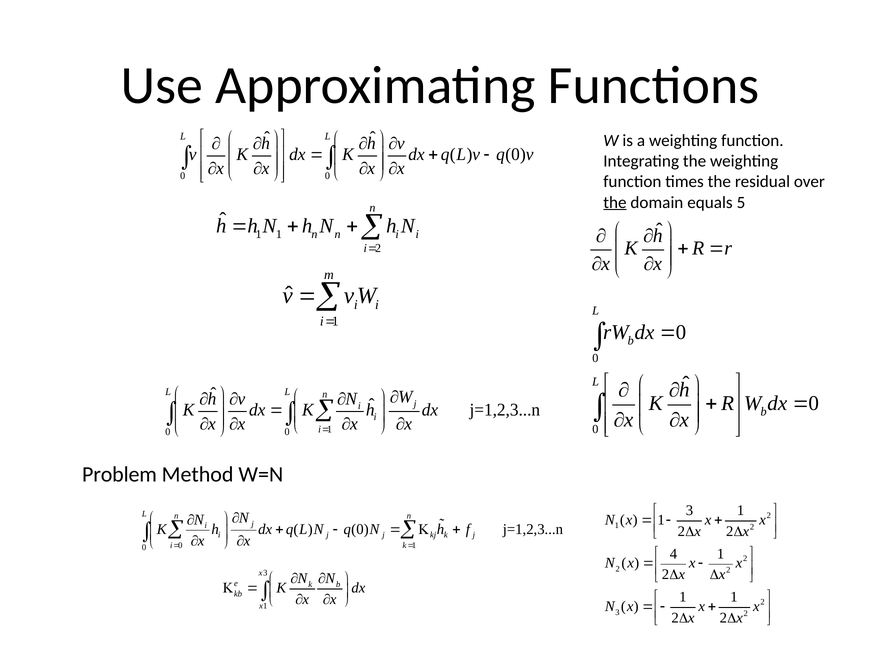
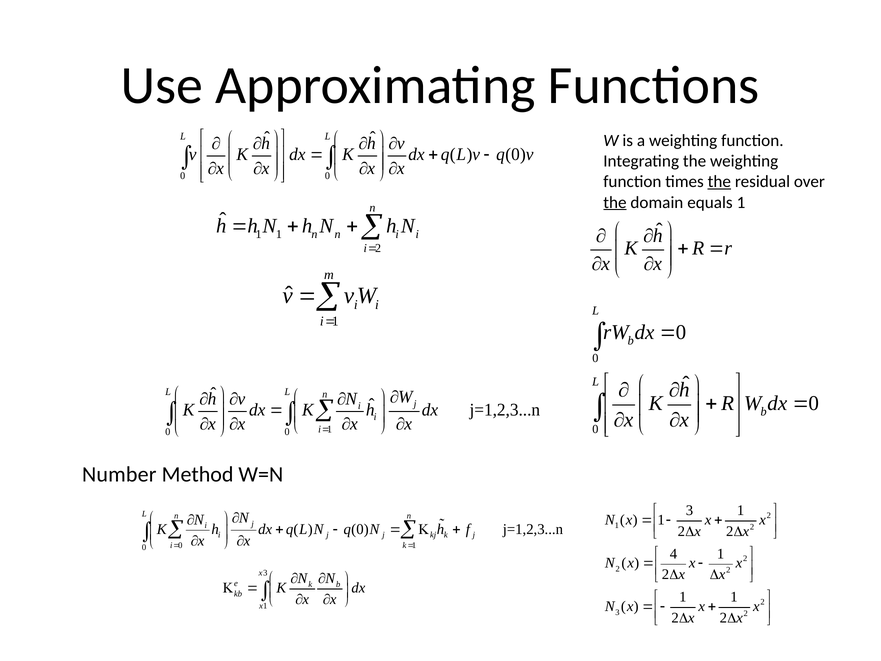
the at (719, 182) underline: none -> present
equals 5: 5 -> 1
Problem: Problem -> Number
